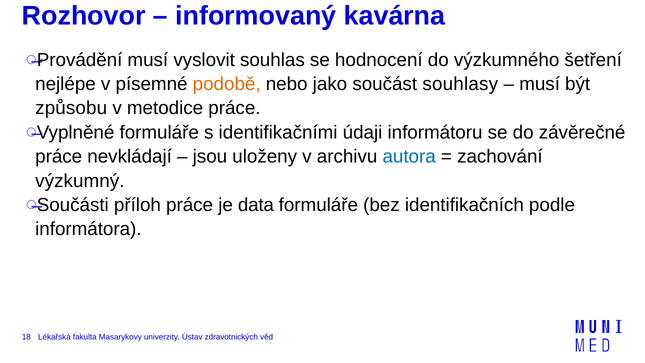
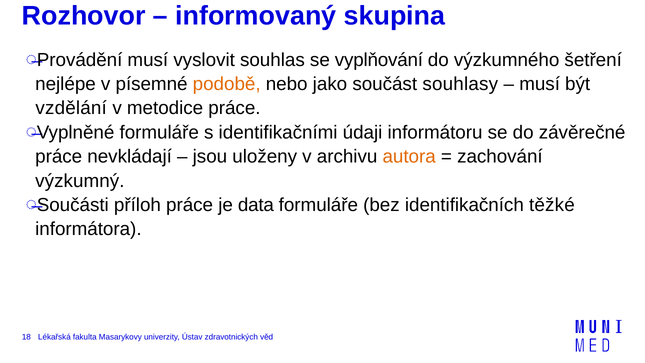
kavárna: kavárna -> skupina
hodnocení: hodnocení -> vyplňování
způsobu: způsobu -> vzdělání
autora colour: blue -> orange
podle: podle -> těžké
